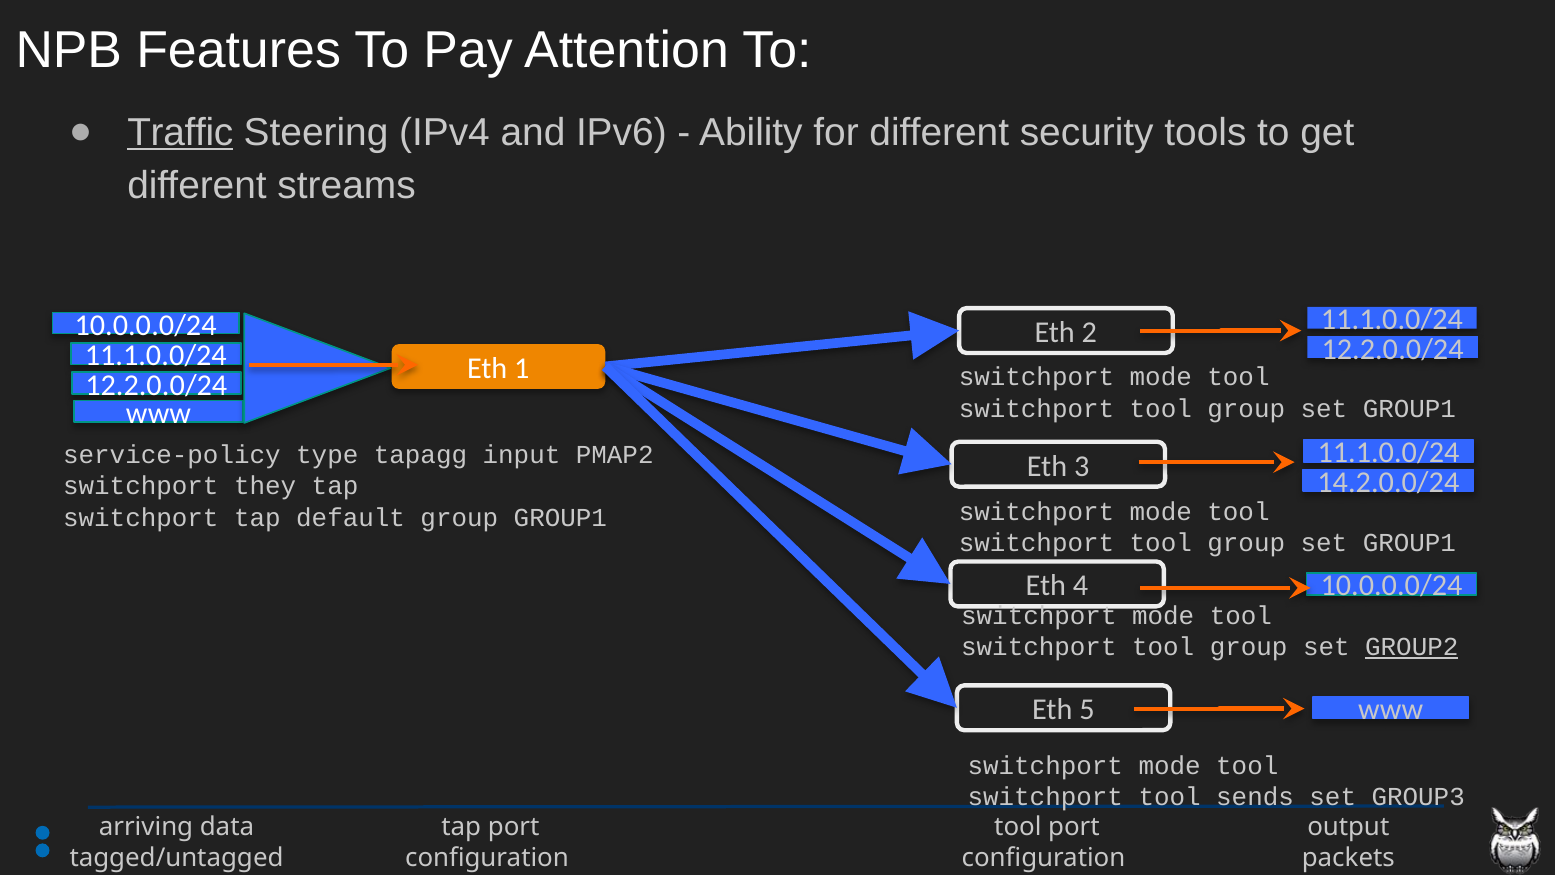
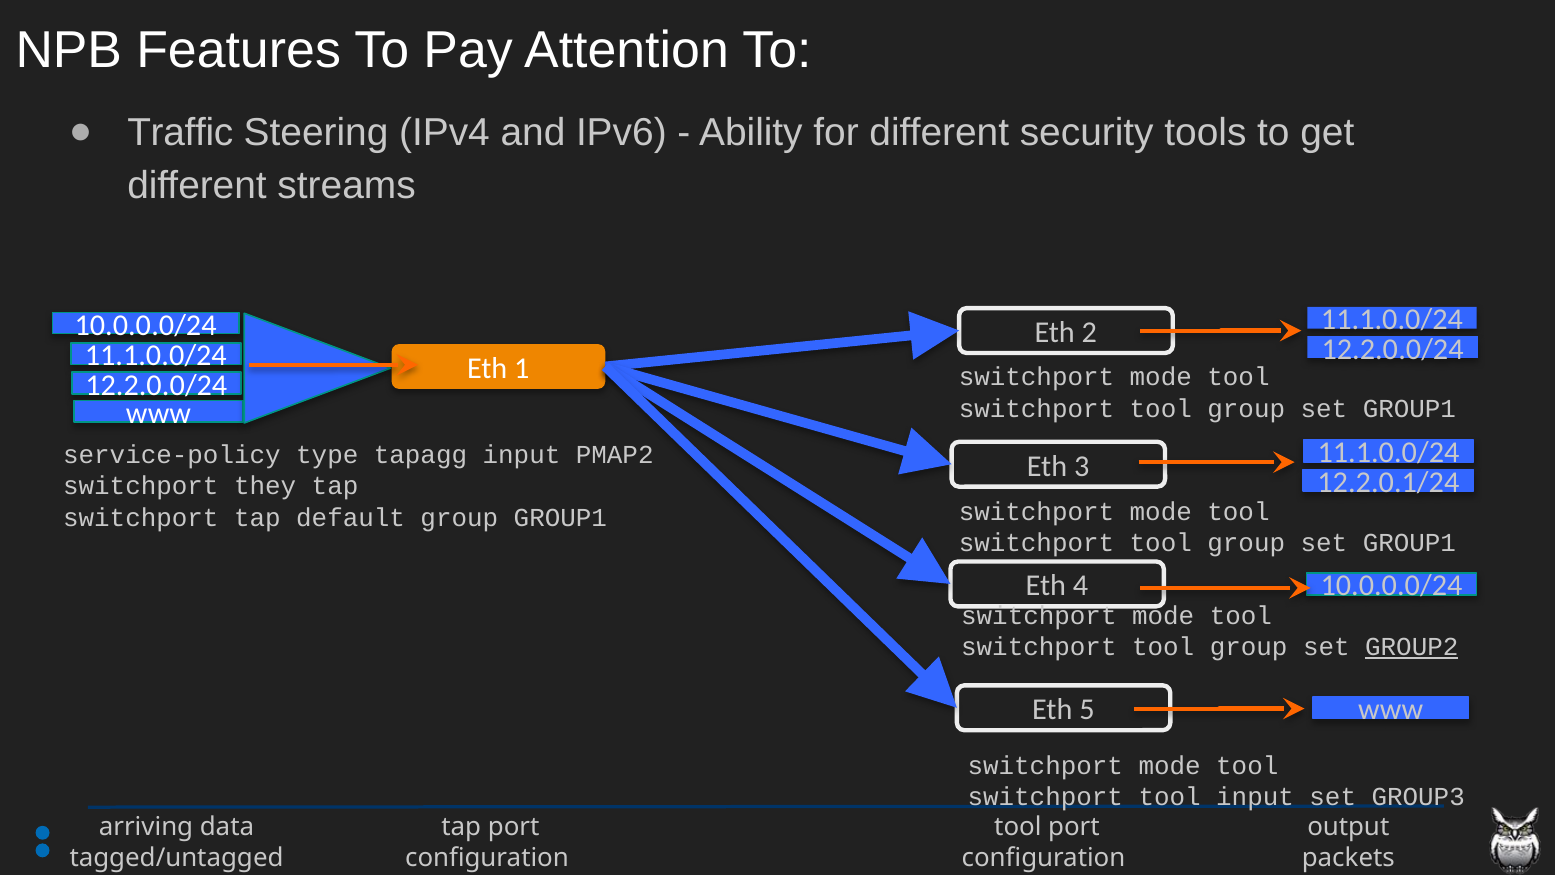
Traffic underline: present -> none
14.2.0.0/24: 14.2.0.0/24 -> 12.2.0.1/24
tool sends: sends -> input
